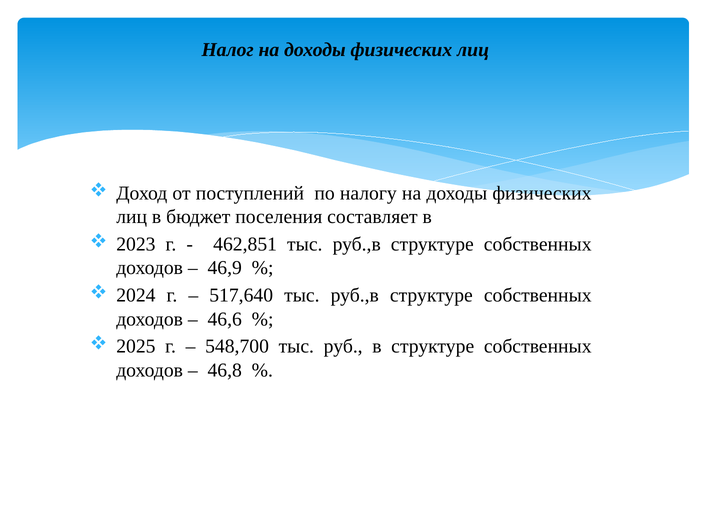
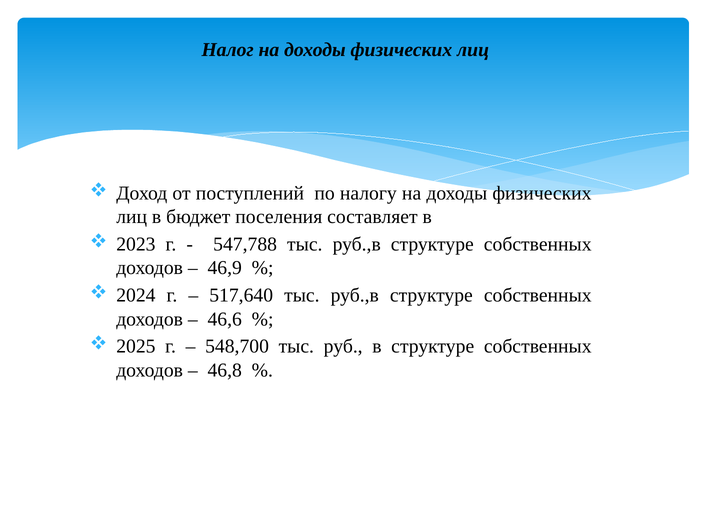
462,851: 462,851 -> 547,788
